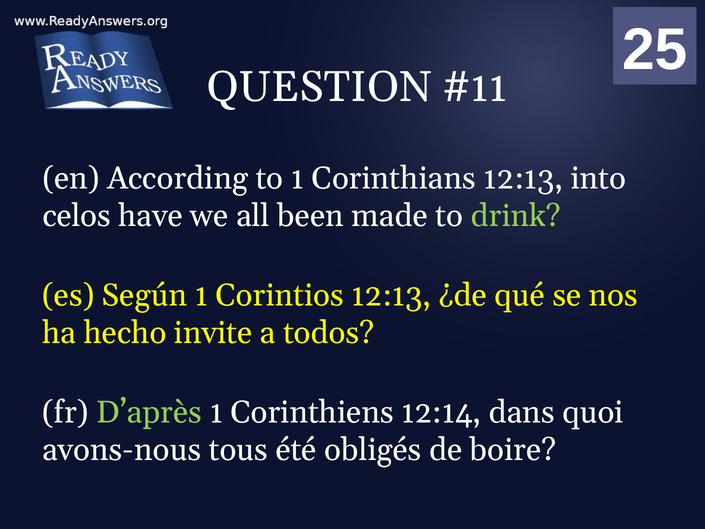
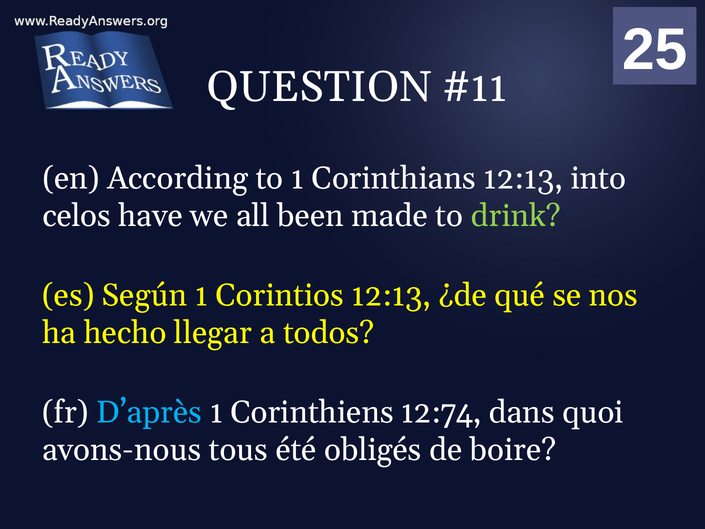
invite: invite -> llegar
D’après colour: light green -> light blue
12:14: 12:14 -> 12:74
